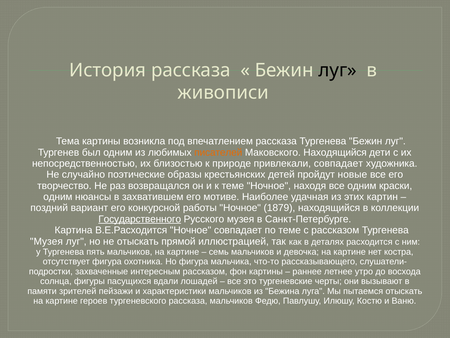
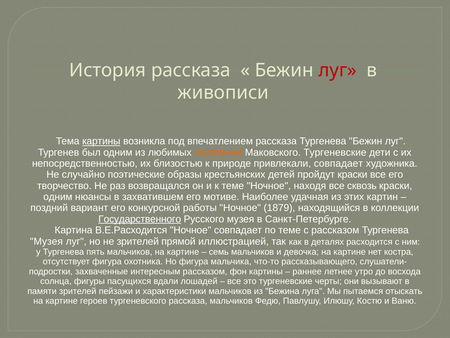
луг at (338, 70) colour: black -> red
картины at (101, 141) underline: none -> present
Маковского Находящийся: Находящийся -> Тургеневские
пройдут новые: новые -> краски
все одним: одним -> сквозь
не отыскать: отыскать -> зрителей
